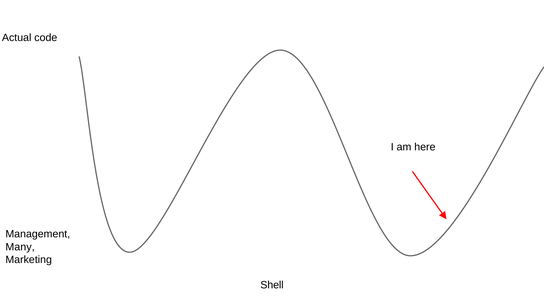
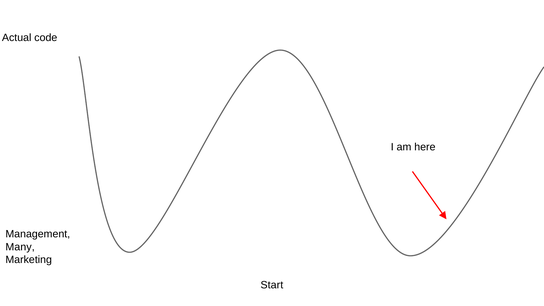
Shell: Shell -> Start
